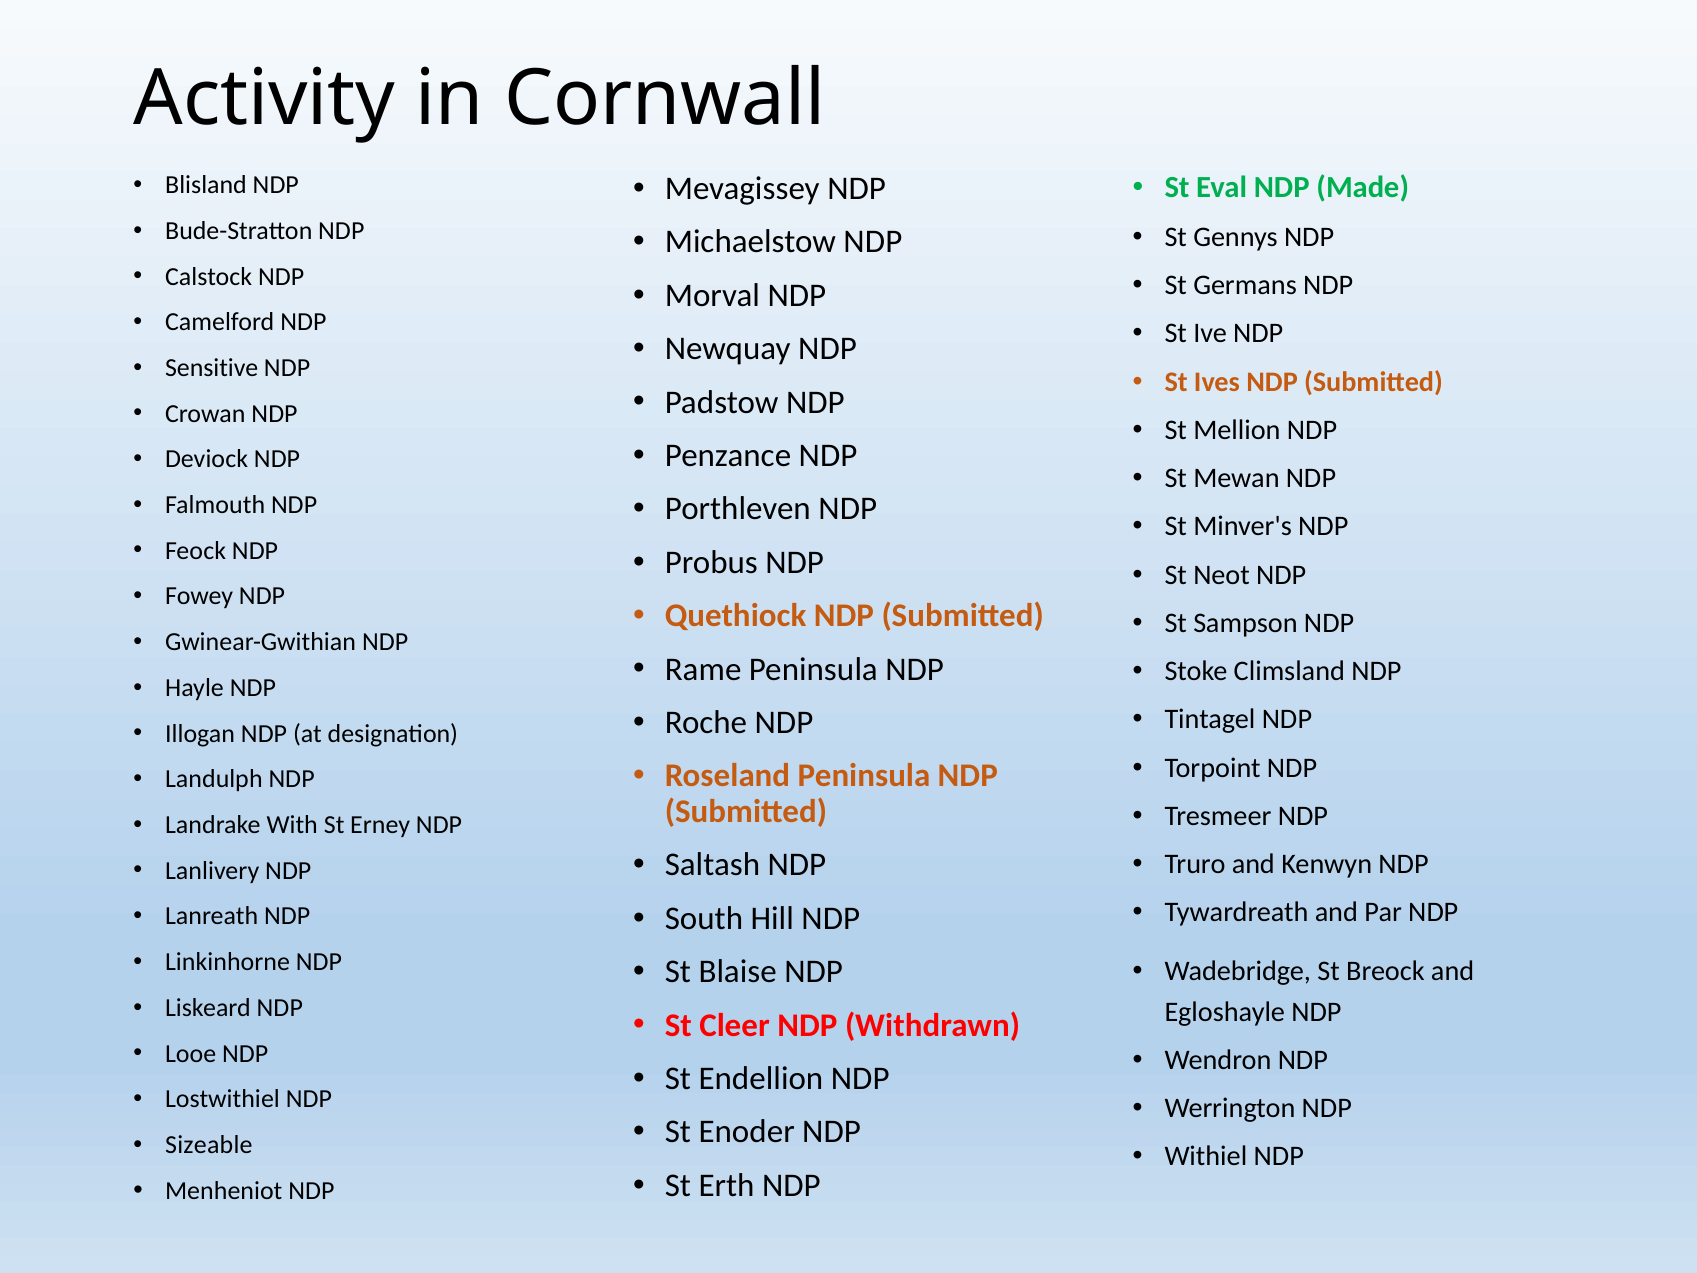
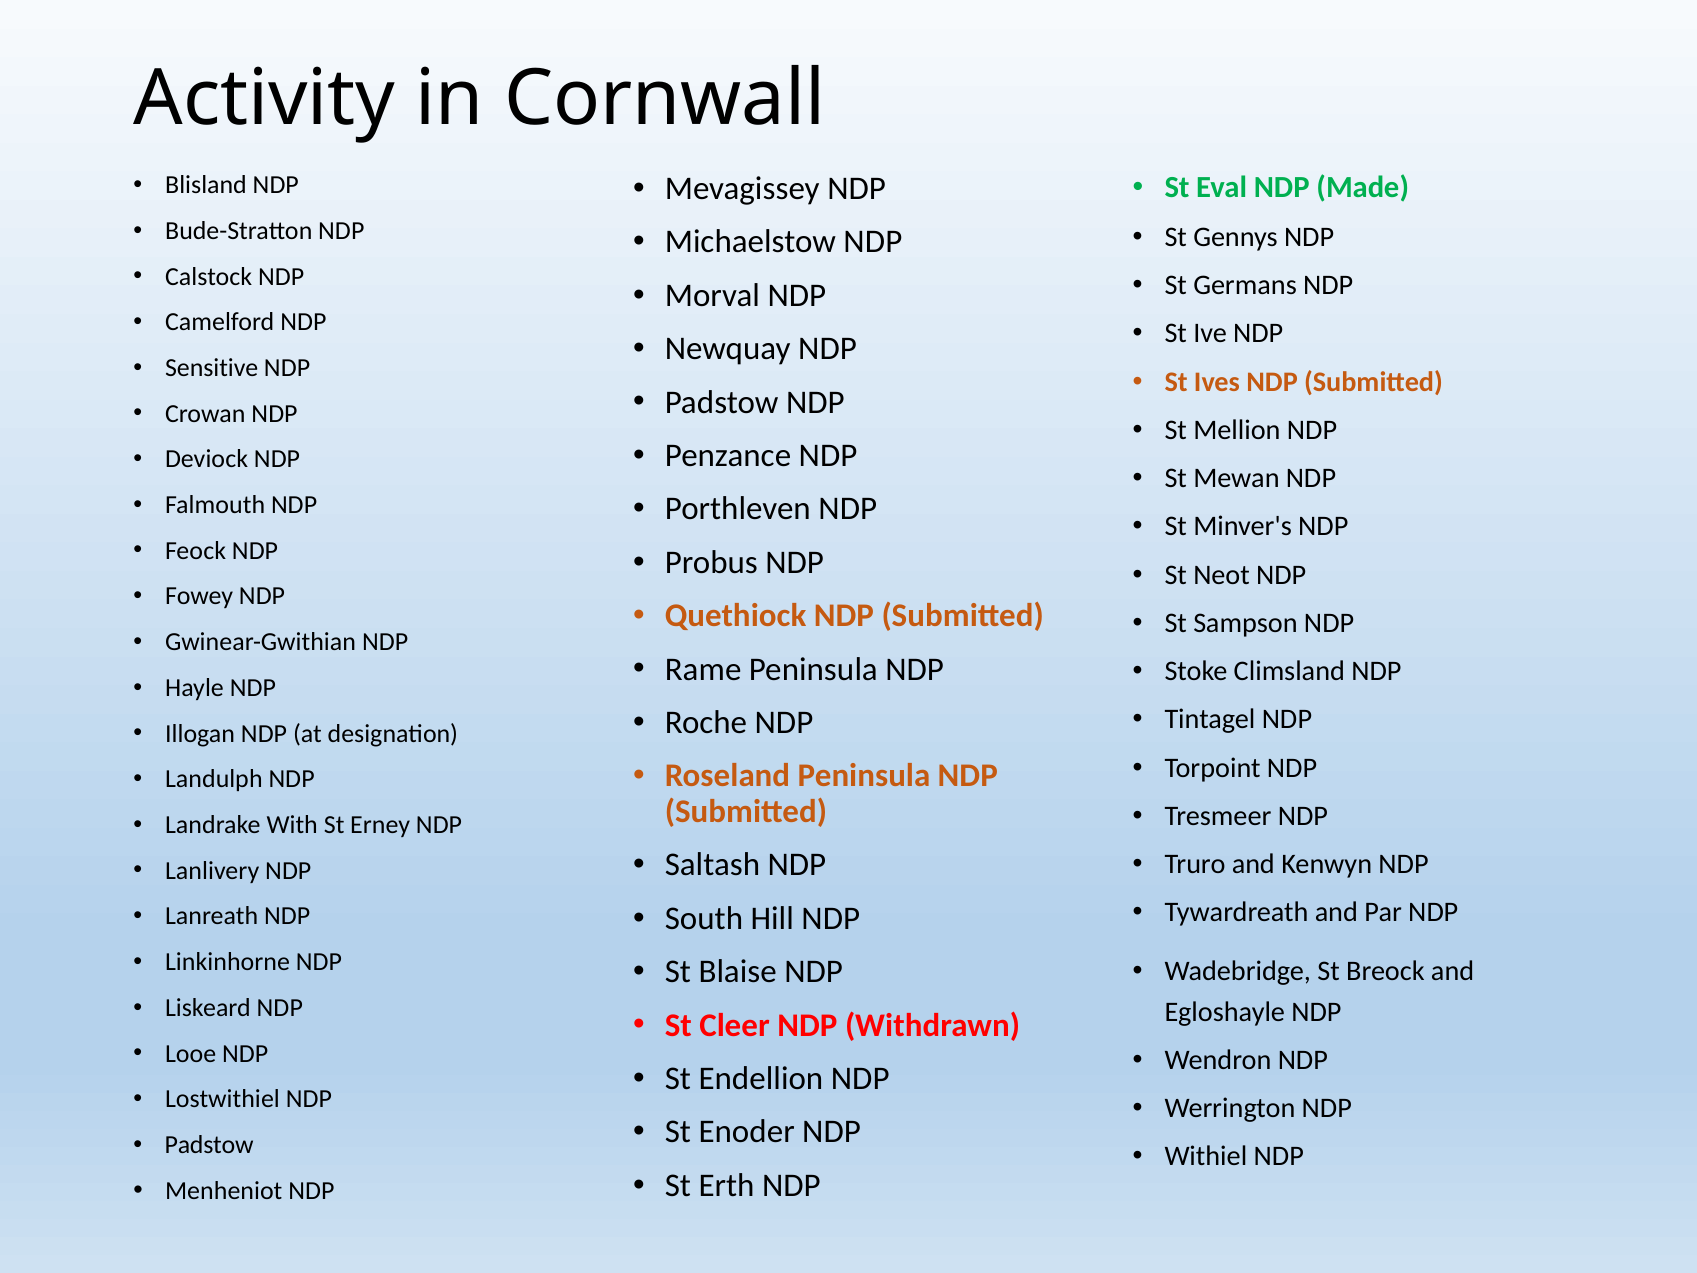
Sizeable at (209, 1145): Sizeable -> Padstow
